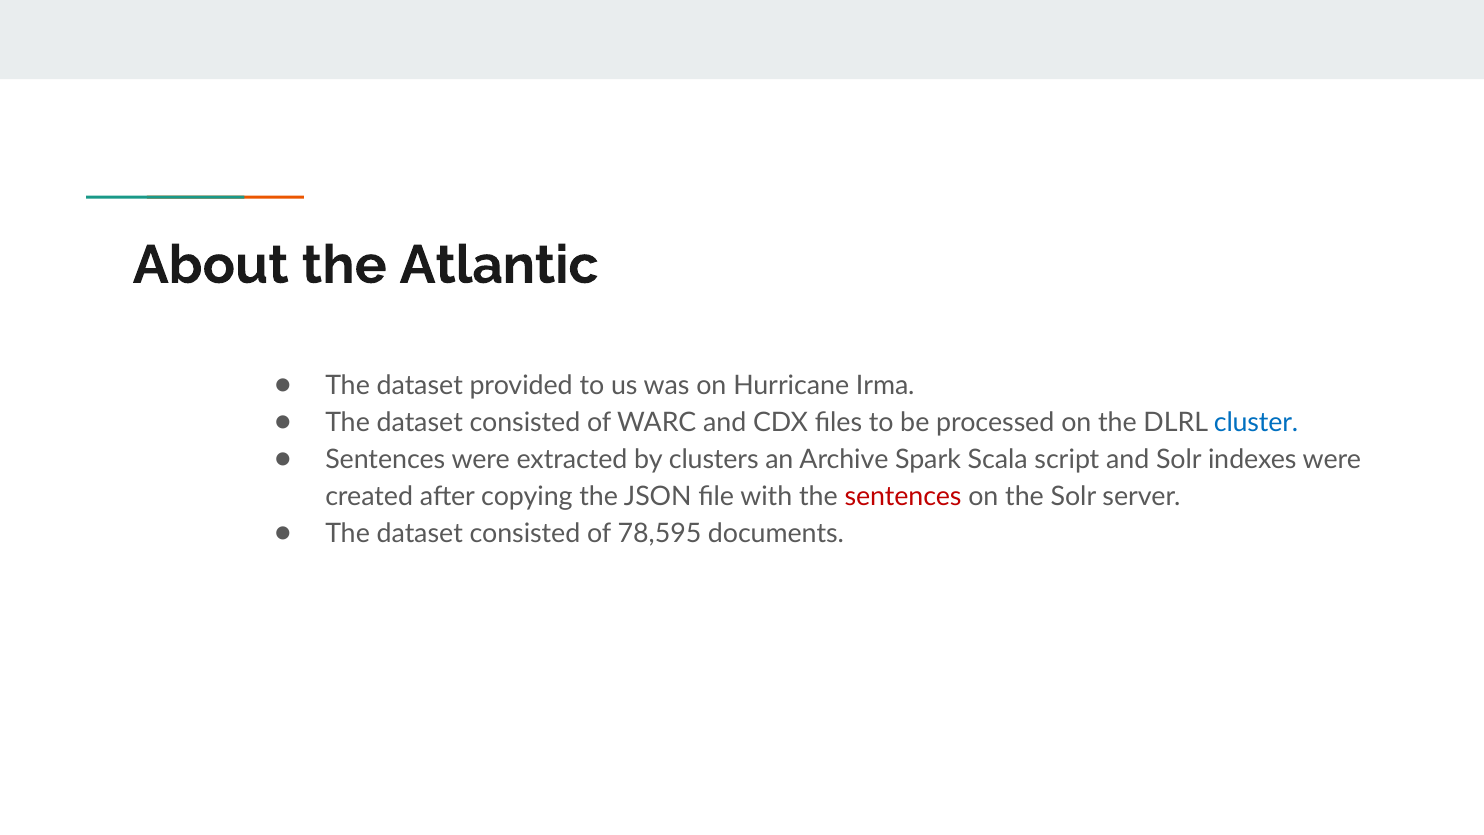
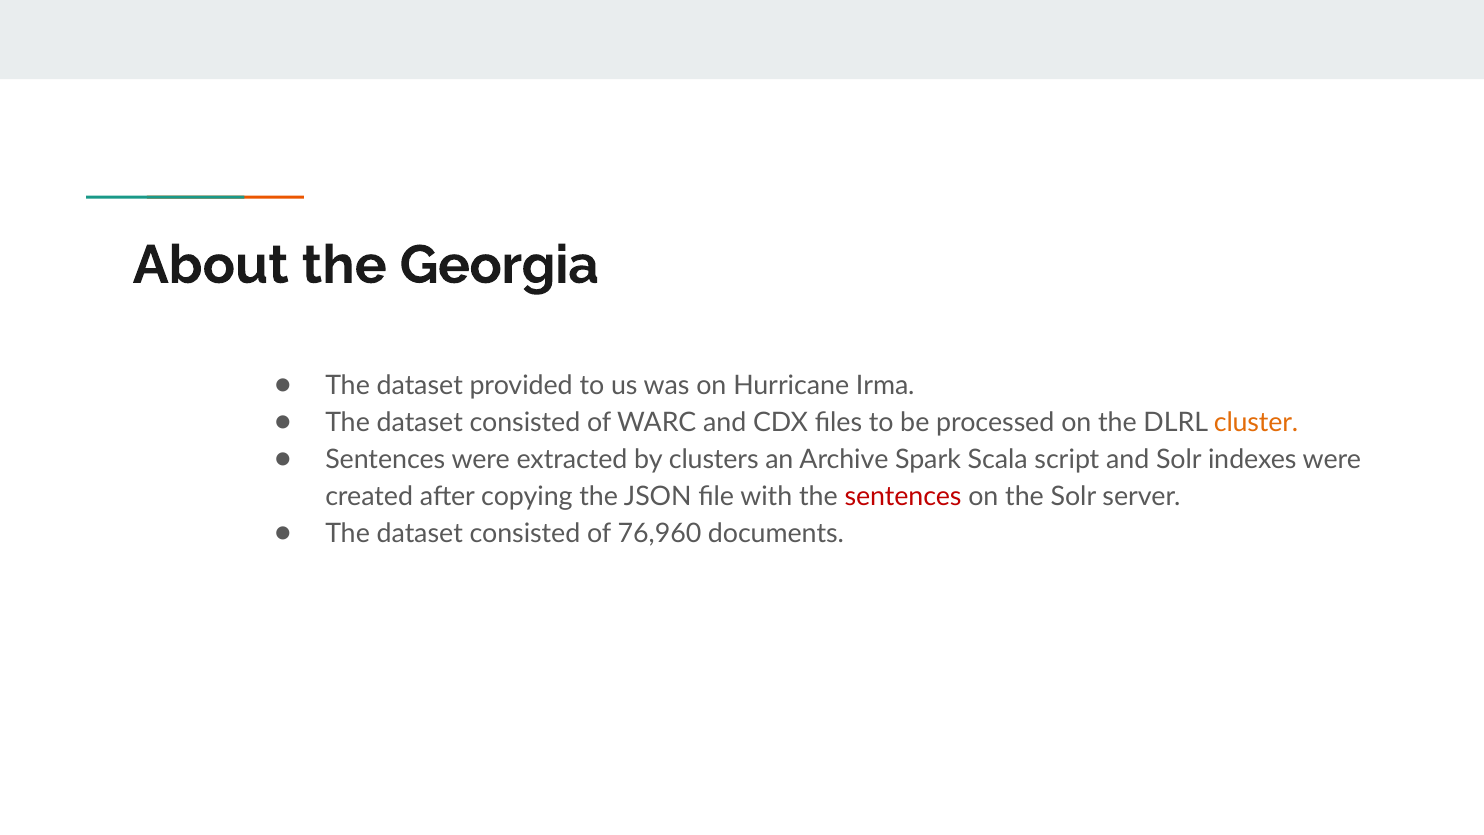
Atlantic: Atlantic -> Georgia
cluster colour: blue -> orange
78,595: 78,595 -> 76,960
